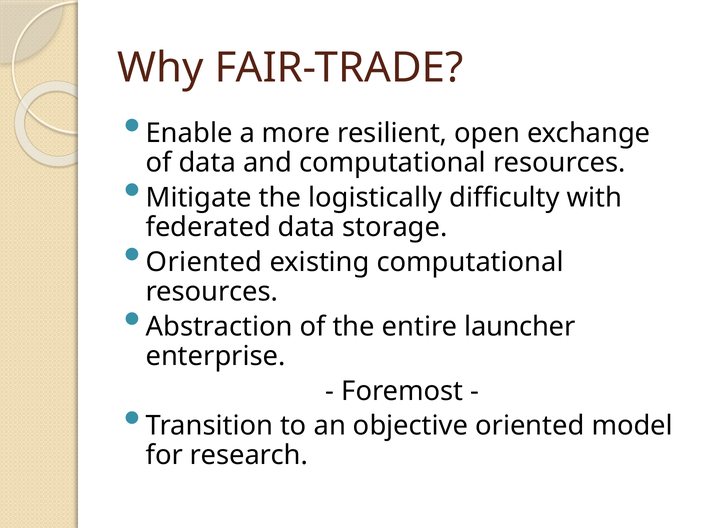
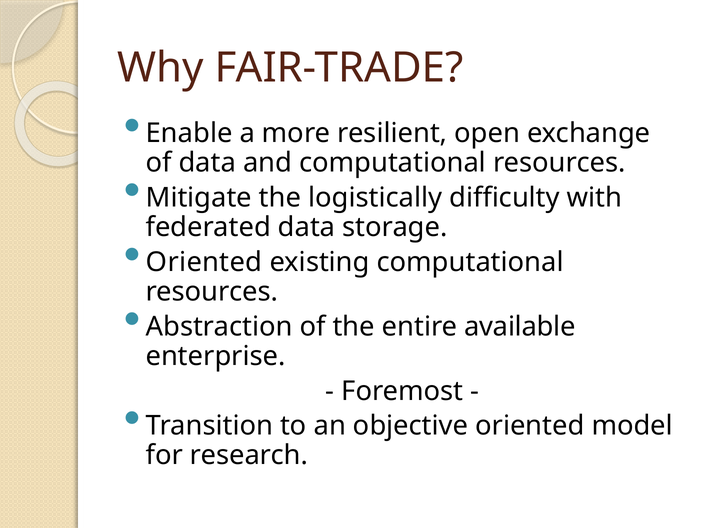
launcher: launcher -> available
